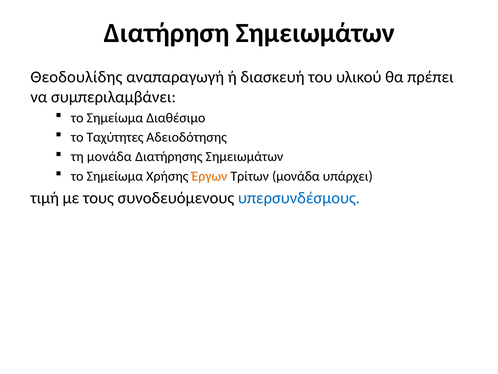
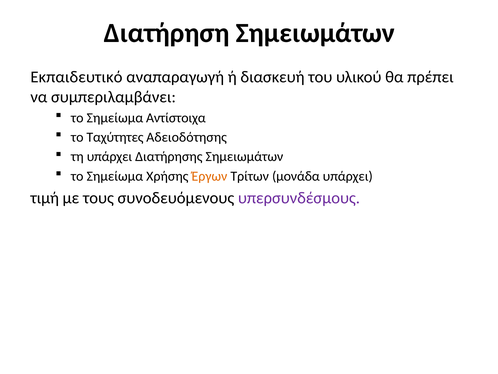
Θεοδουλίδης: Θεοδουλίδης -> Εκπαιδευτικό
Διαθέσιμο: Διαθέσιμο -> Αντίστοιχα
τη μονάδα: μονάδα -> υπάρχει
υπερσυνδέσμους colour: blue -> purple
